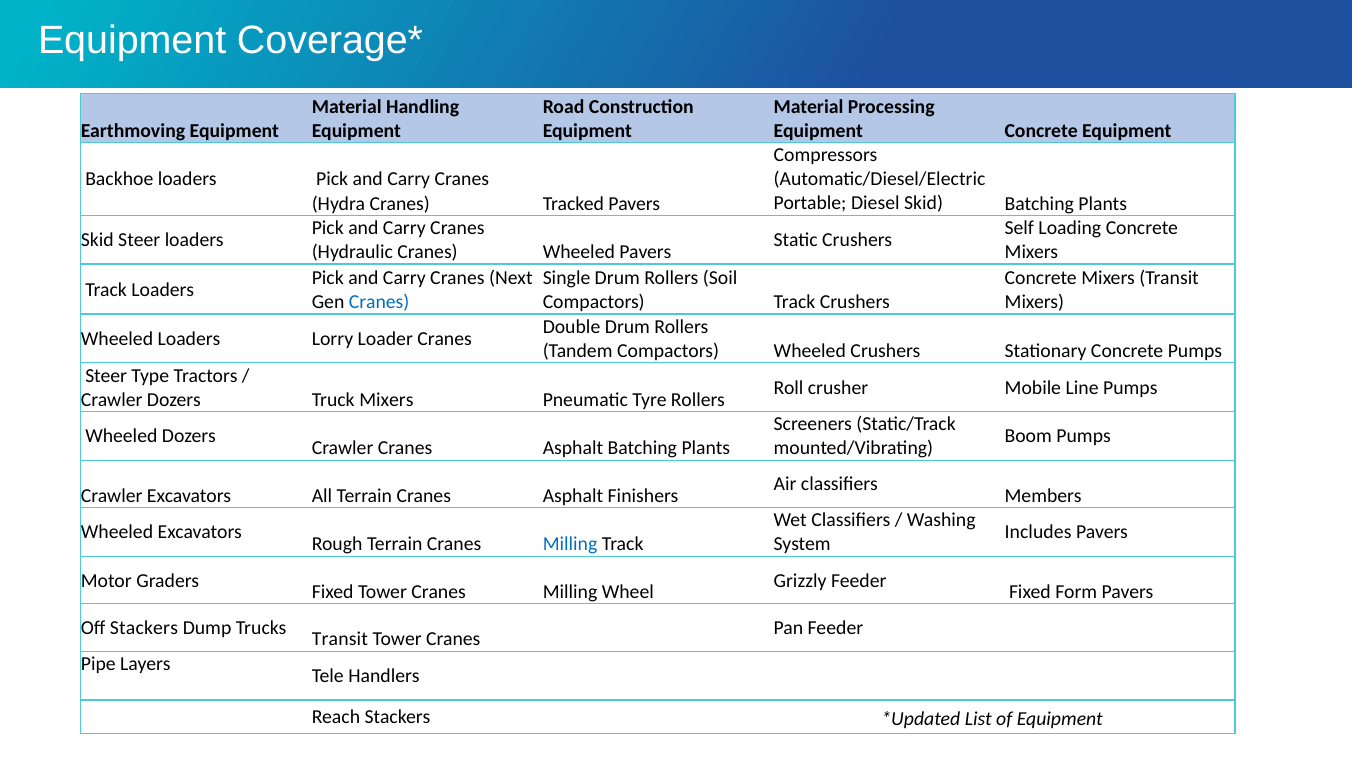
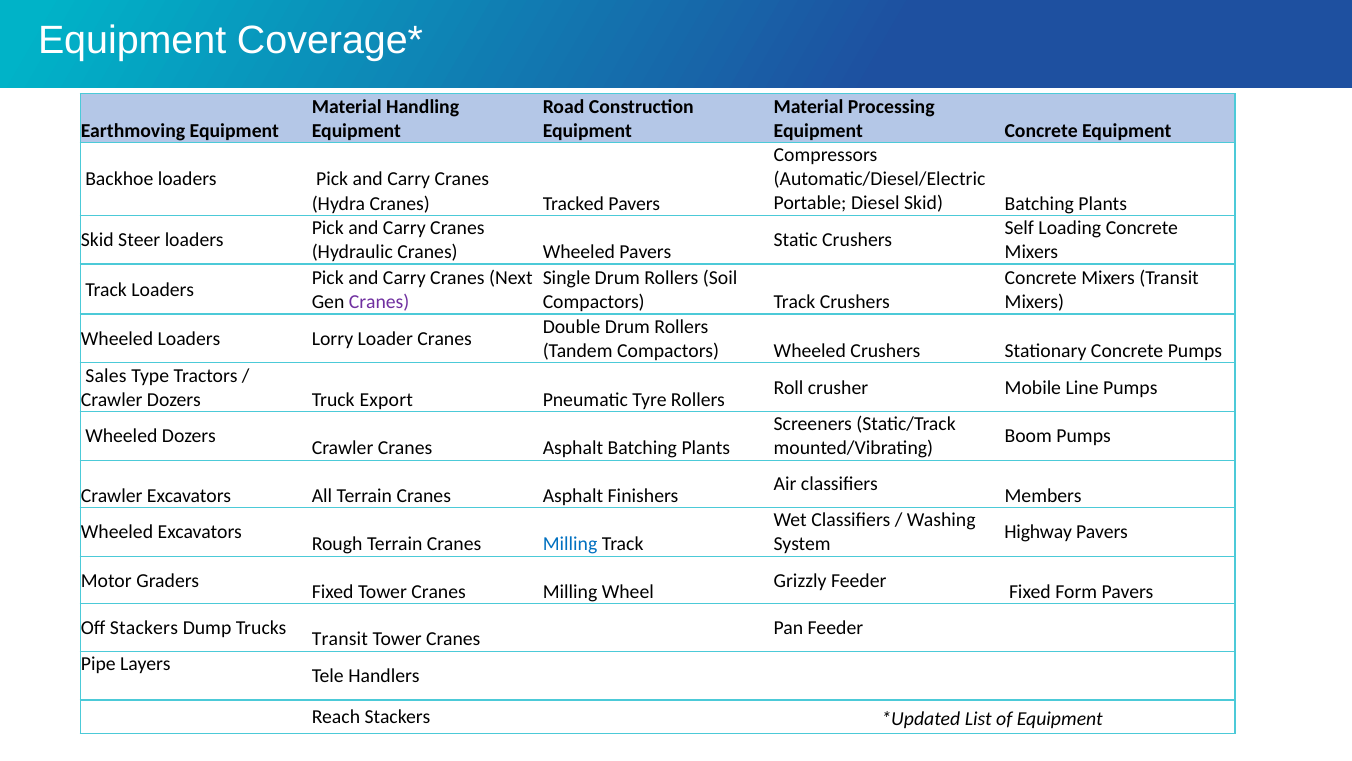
Cranes at (379, 301) colour: blue -> purple
Steer at (106, 375): Steer -> Sales
Truck Mixers: Mixers -> Export
Includes: Includes -> Highway
